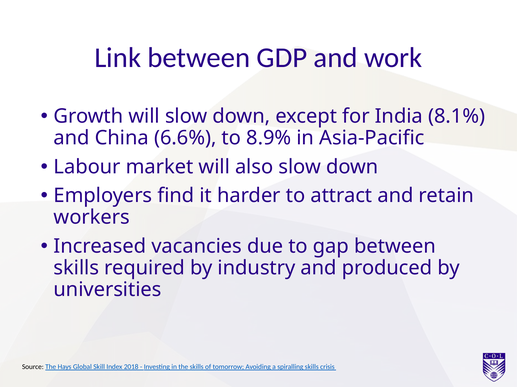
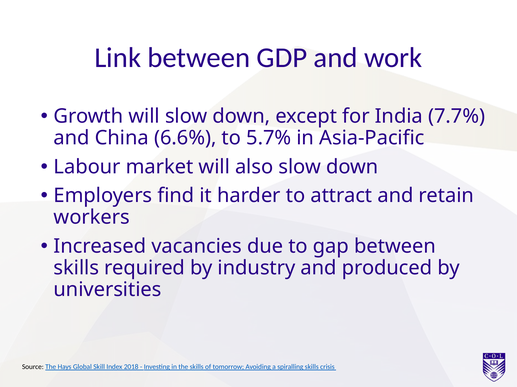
8.1%: 8.1% -> 7.7%
8.9%: 8.9% -> 5.7%
